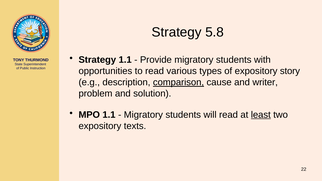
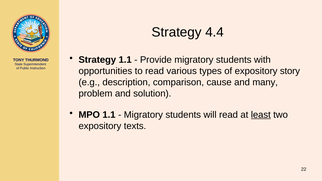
5.8: 5.8 -> 4.4
comparison underline: present -> none
writer: writer -> many
